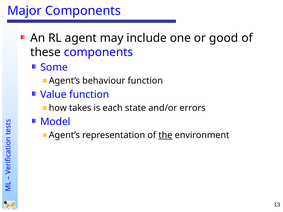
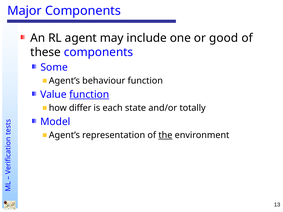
function at (89, 95) underline: none -> present
takes: takes -> differ
errors: errors -> totally
